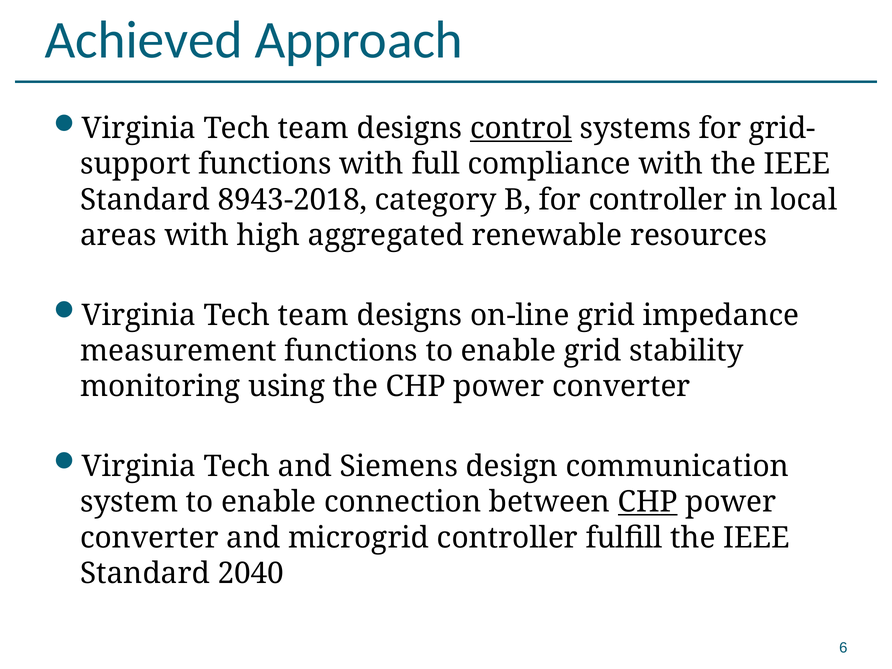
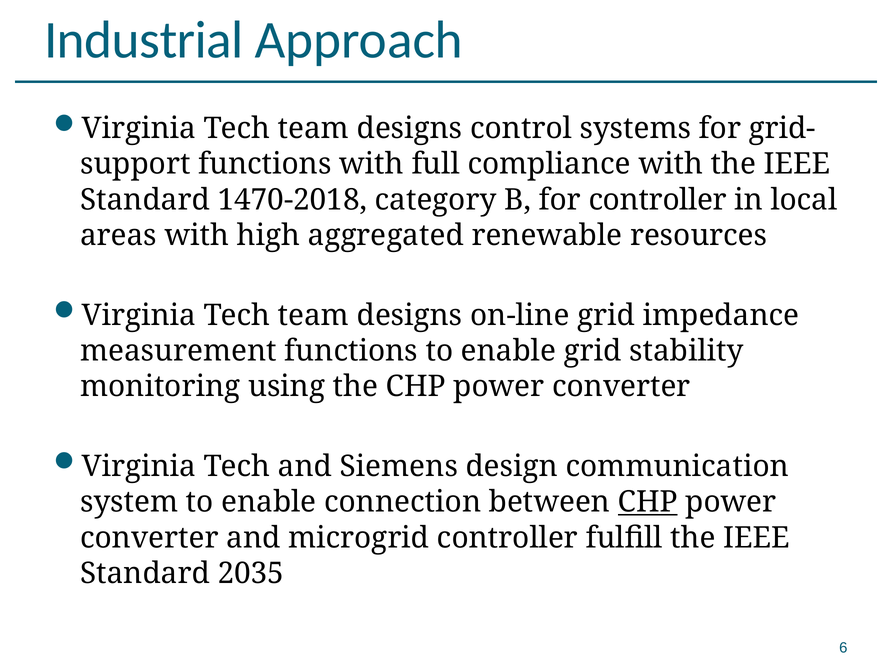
Achieved: Achieved -> Industrial
control underline: present -> none
8943-2018: 8943-2018 -> 1470-2018
2040: 2040 -> 2035
